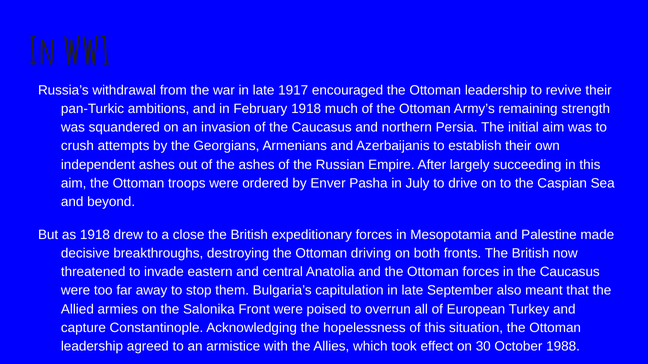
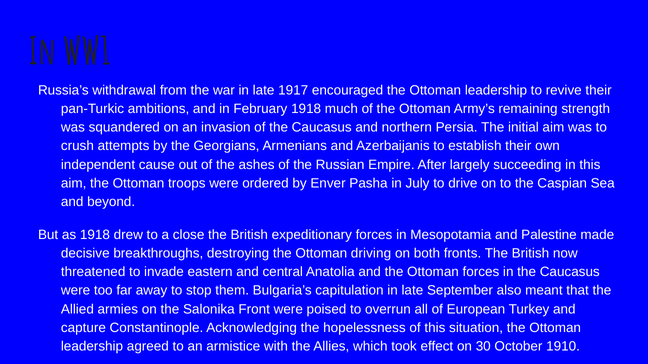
independent ashes: ashes -> cause
1988: 1988 -> 1910
